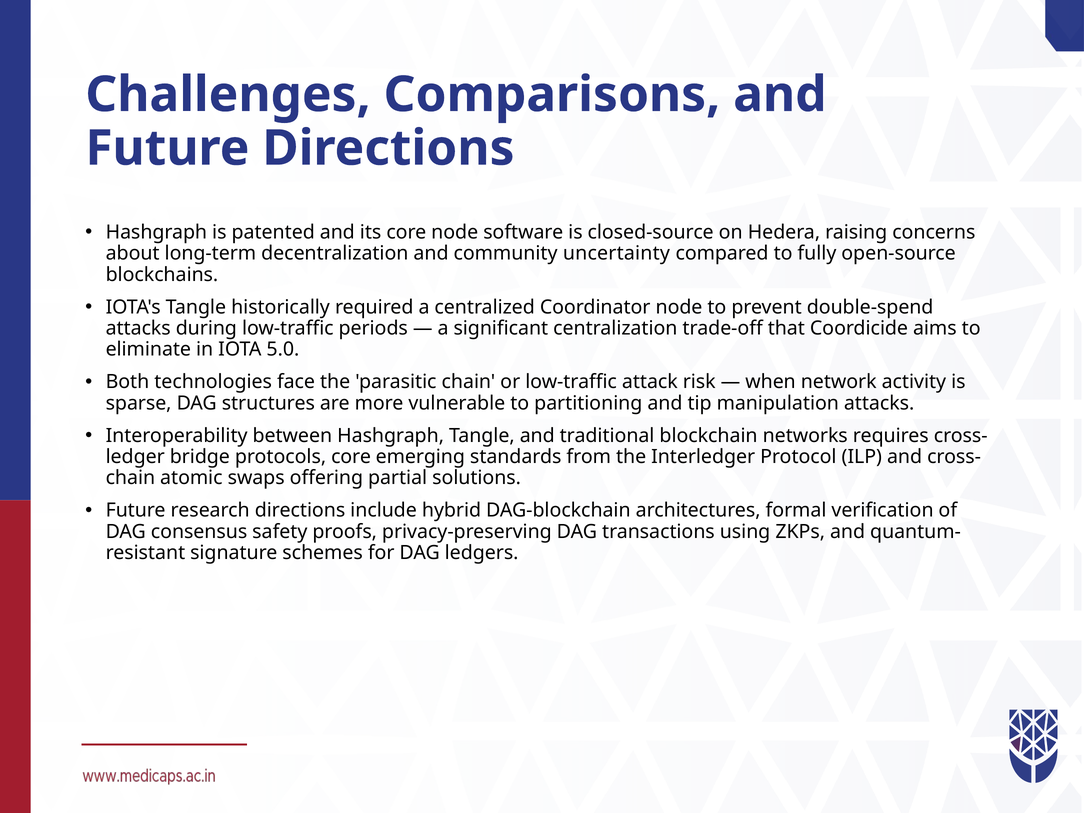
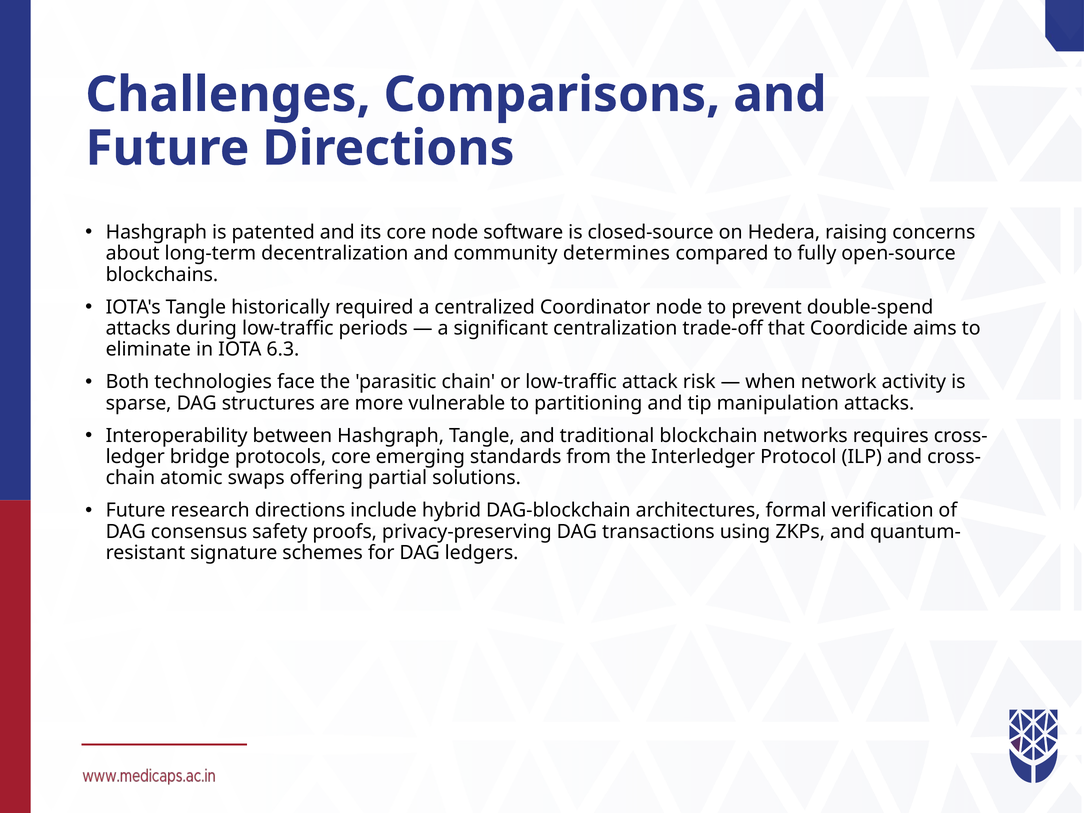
uncertainty: uncertainty -> determines
5.0: 5.0 -> 6.3
